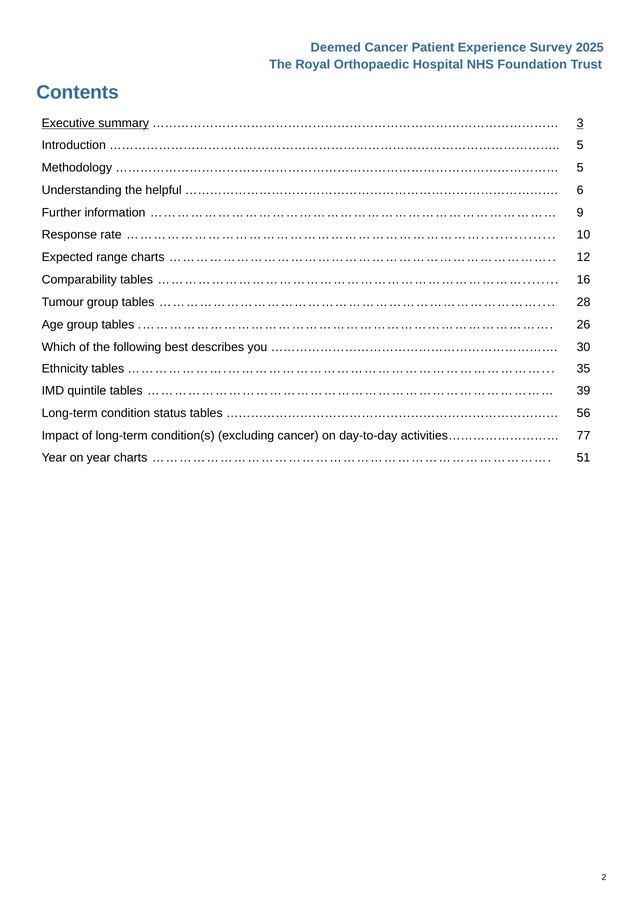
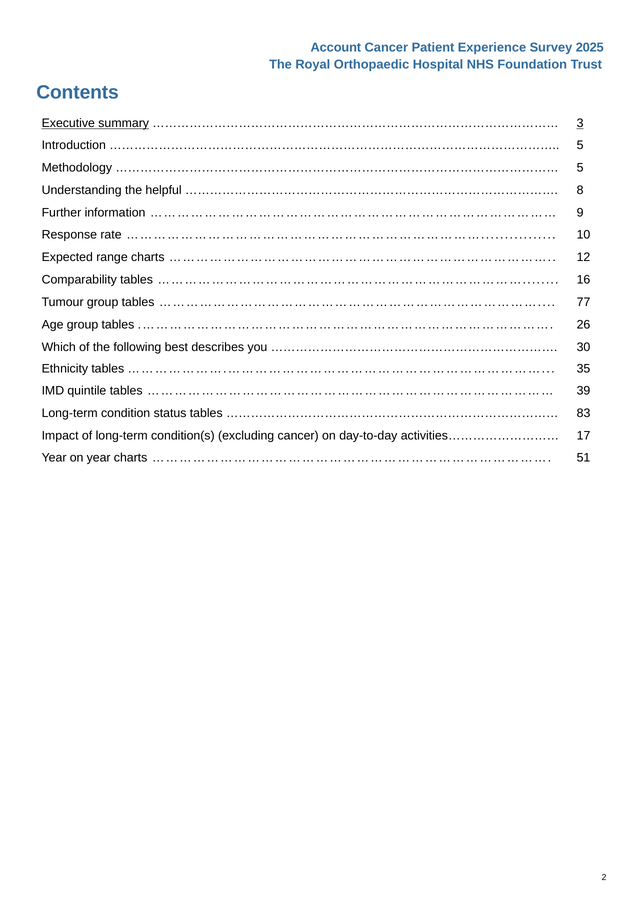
Deemed: Deemed -> Account
6: 6 -> 8
28: 28 -> 77
56: 56 -> 83
77: 77 -> 17
